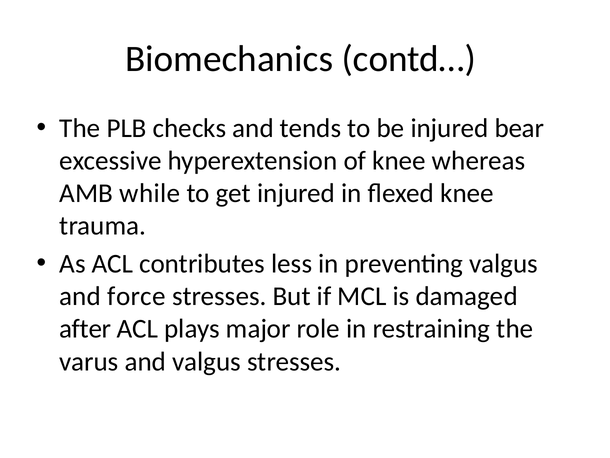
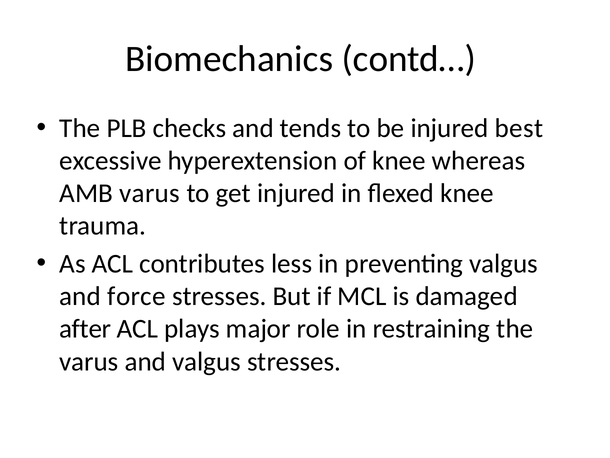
bear: bear -> best
AMB while: while -> varus
